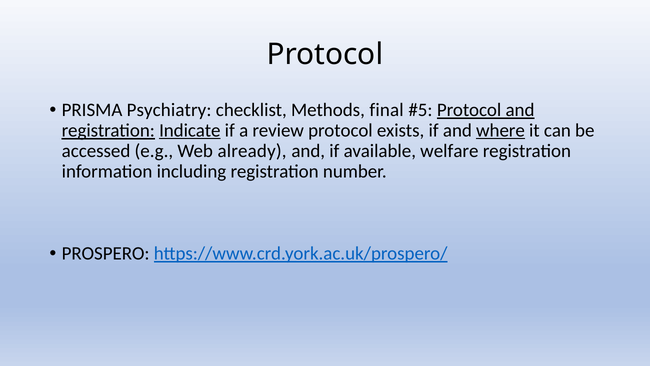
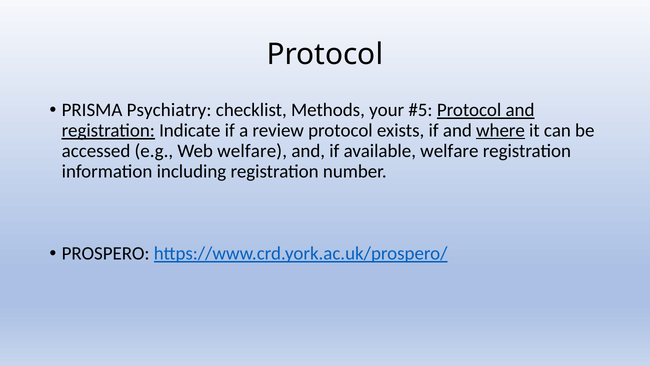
final: final -> your
Indicate underline: present -> none
Web already: already -> welfare
